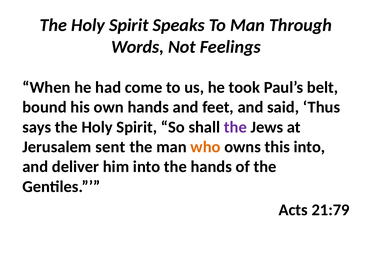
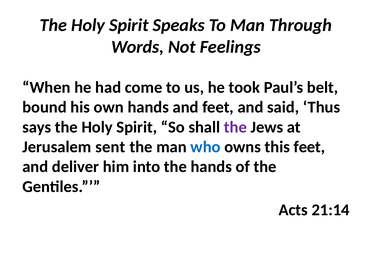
who colour: orange -> blue
this into: into -> feet
21:79: 21:79 -> 21:14
